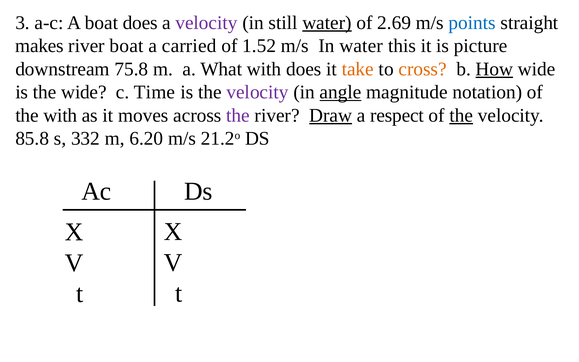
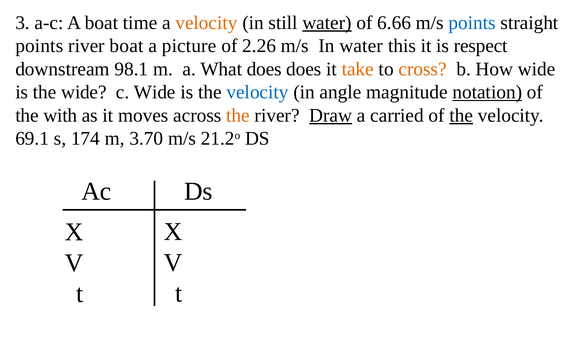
boat does: does -> time
velocity at (206, 23) colour: purple -> orange
2.69: 2.69 -> 6.66
makes at (39, 46): makes -> points
carried: carried -> picture
1.52: 1.52 -> 2.26
picture: picture -> respect
75.8: 75.8 -> 98.1
What with: with -> does
How underline: present -> none
c Time: Time -> Wide
velocity at (258, 92) colour: purple -> blue
angle underline: present -> none
notation underline: none -> present
the at (238, 115) colour: purple -> orange
respect: respect -> carried
85.8: 85.8 -> 69.1
332: 332 -> 174
6.20: 6.20 -> 3.70
